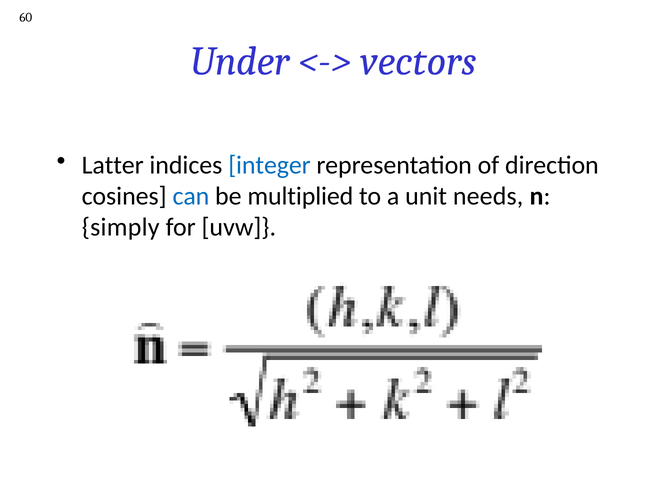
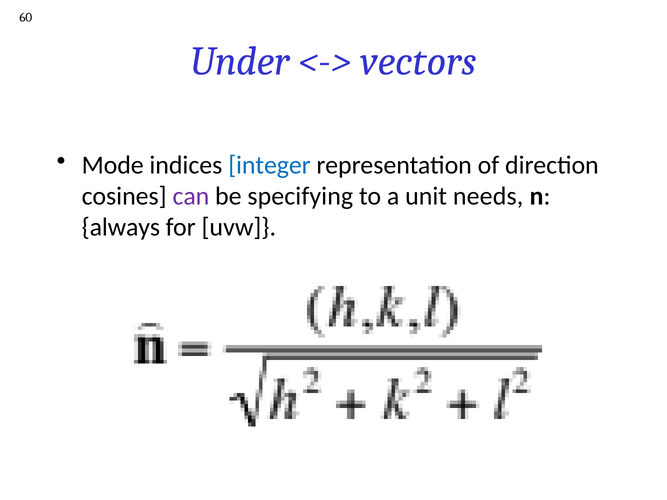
Latter: Latter -> Mode
can colour: blue -> purple
multiplied: multiplied -> specifying
simply: simply -> always
